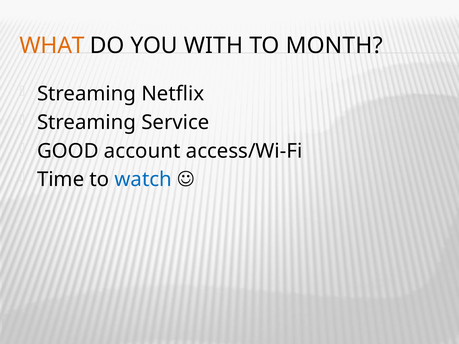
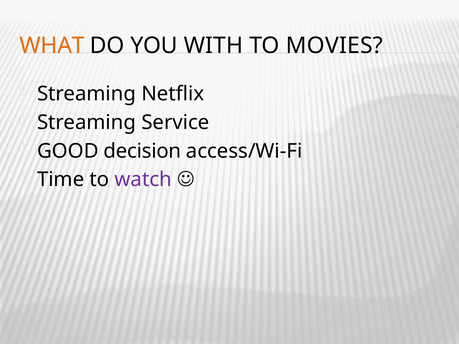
MONTH: MONTH -> MOVIES
account: account -> decision
watch colour: blue -> purple
